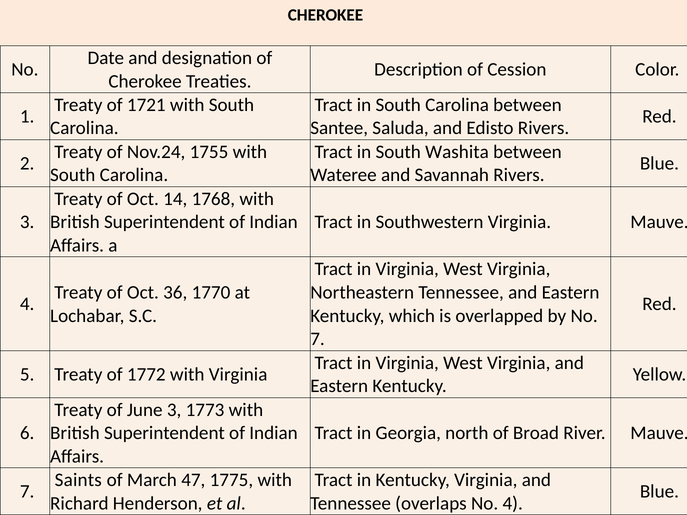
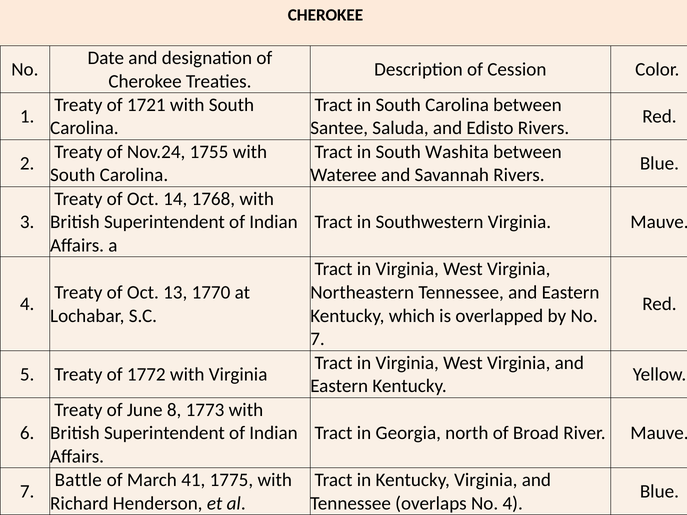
Oct 36: 36 -> 13
June 3: 3 -> 8
Saints: Saints -> Battle
47: 47 -> 41
